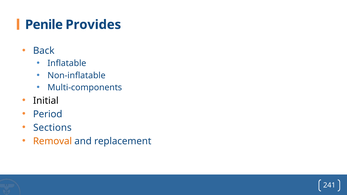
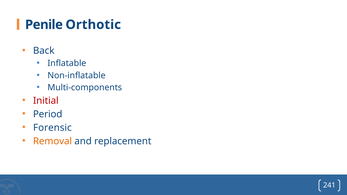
Provides: Provides -> Orthotic
Initial colour: black -> red
Sections: Sections -> Forensic
